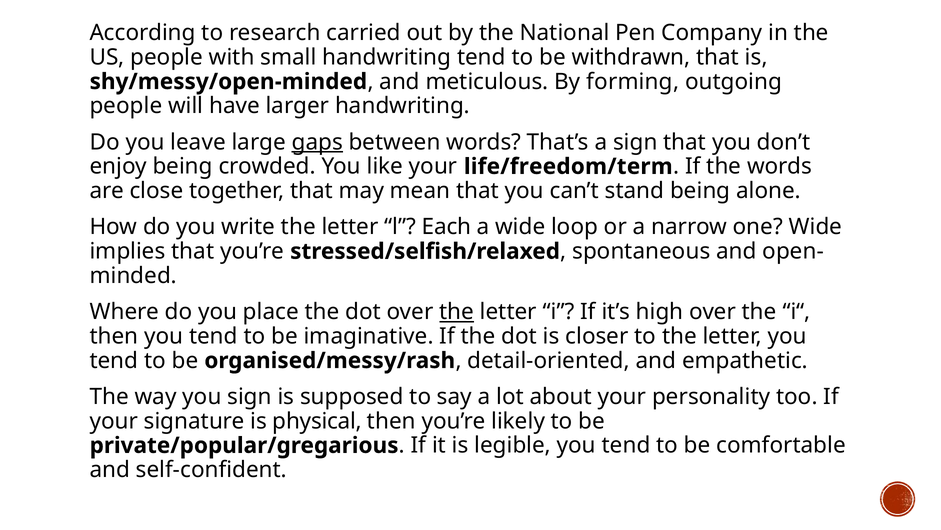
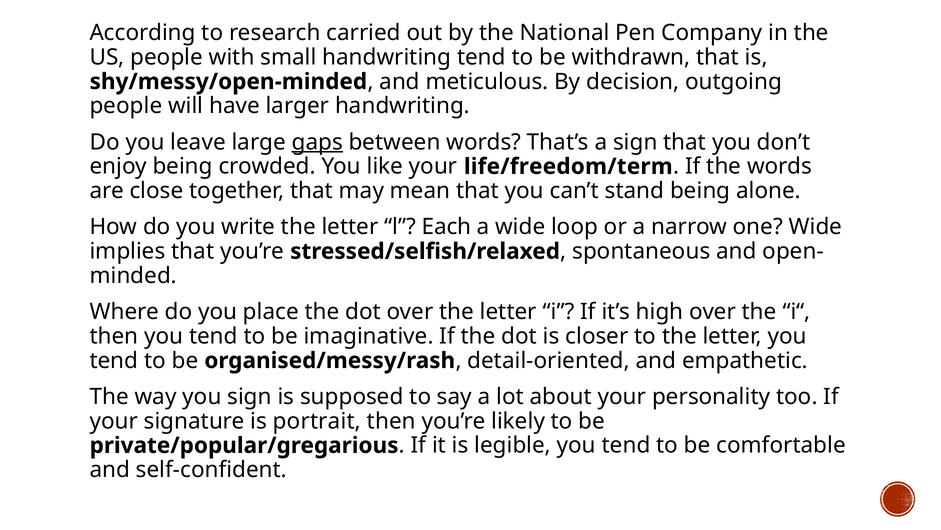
forming: forming -> decision
the at (457, 311) underline: present -> none
physical: physical -> portrait
